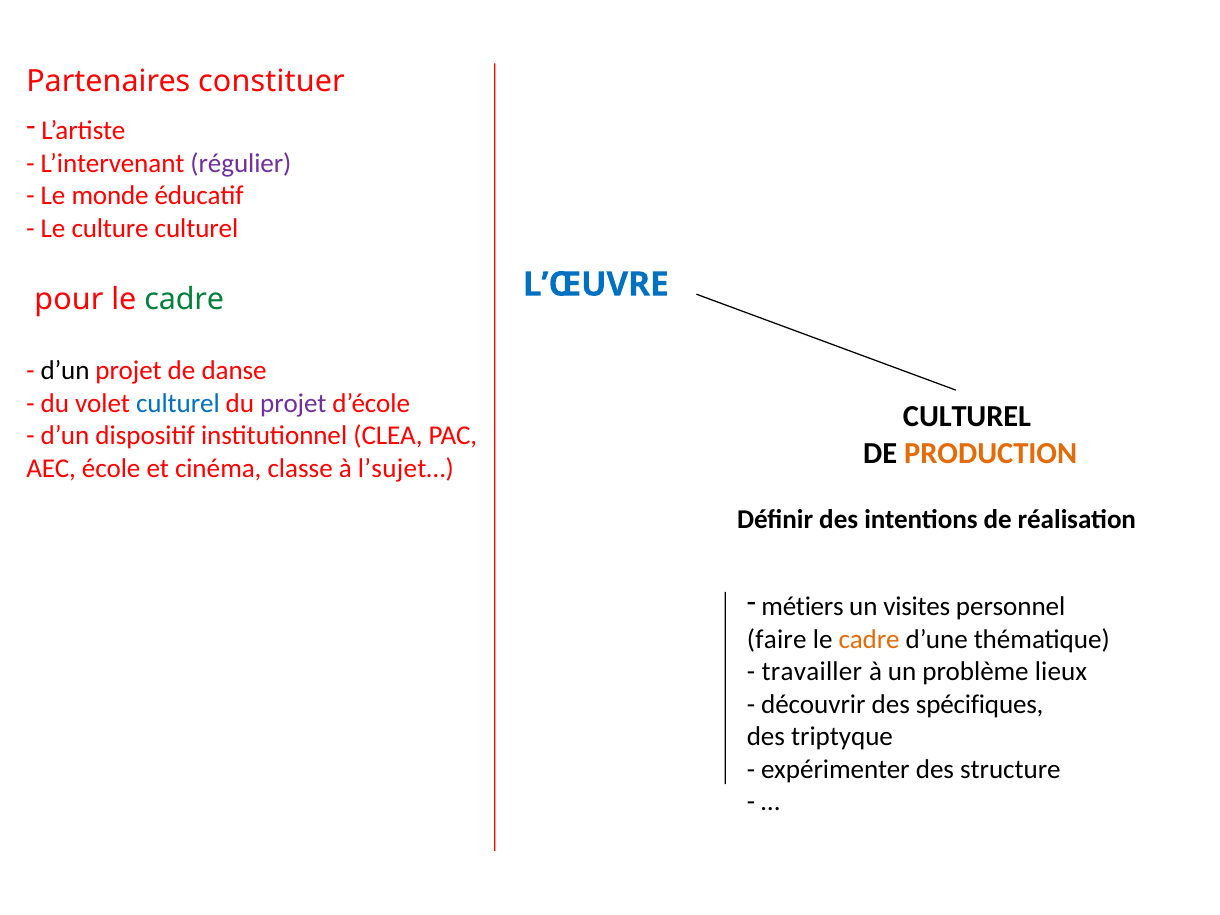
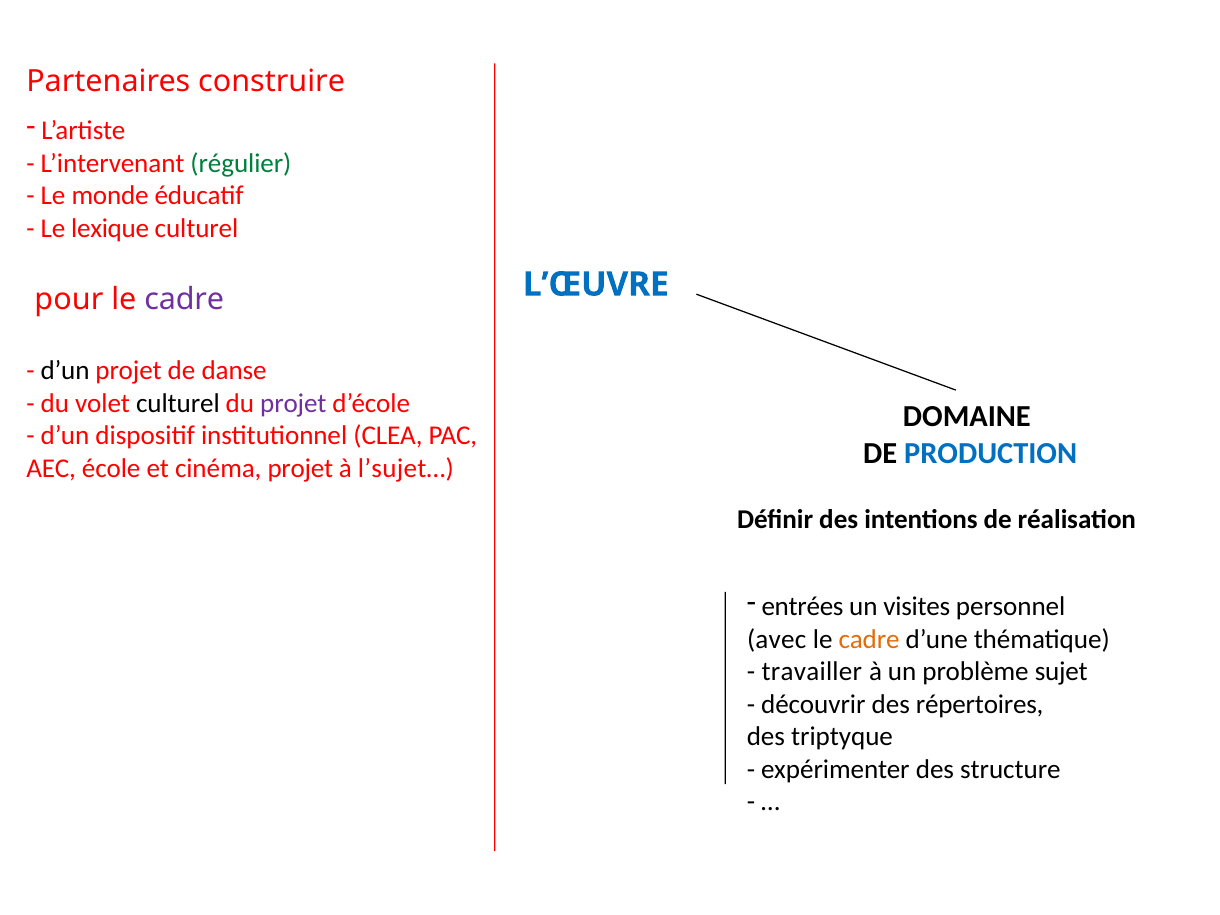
constituer: constituer -> construire
régulier colour: purple -> green
culture: culture -> lexique
cadre at (184, 300) colour: green -> purple
culturel at (178, 403) colour: blue -> black
CULTUREL at (967, 417): CULTUREL -> DOMAINE
PRODUCTION colour: orange -> blue
cinéma classe: classe -> projet
métiers: métiers -> entrées
faire: faire -> avec
lieux: lieux -> sujet
spécifiques: spécifiques -> répertoires
